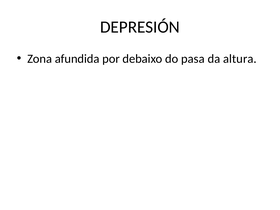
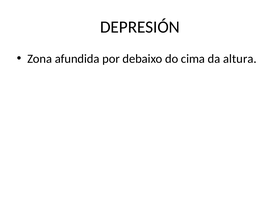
pasa: pasa -> cima
